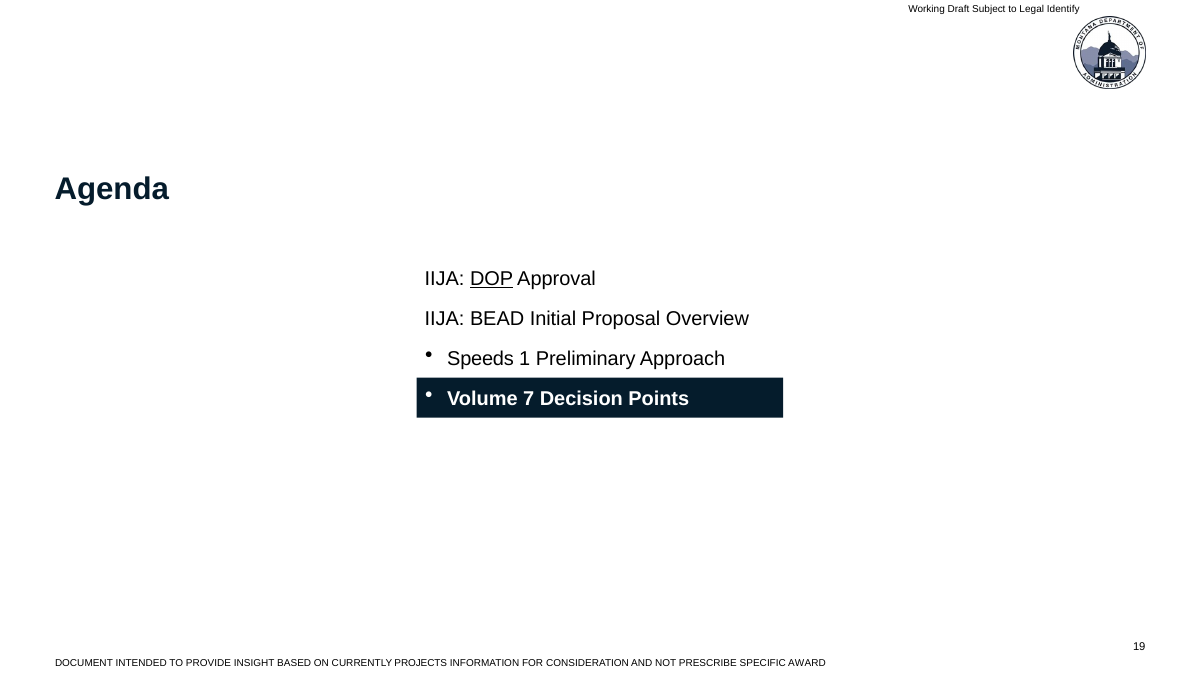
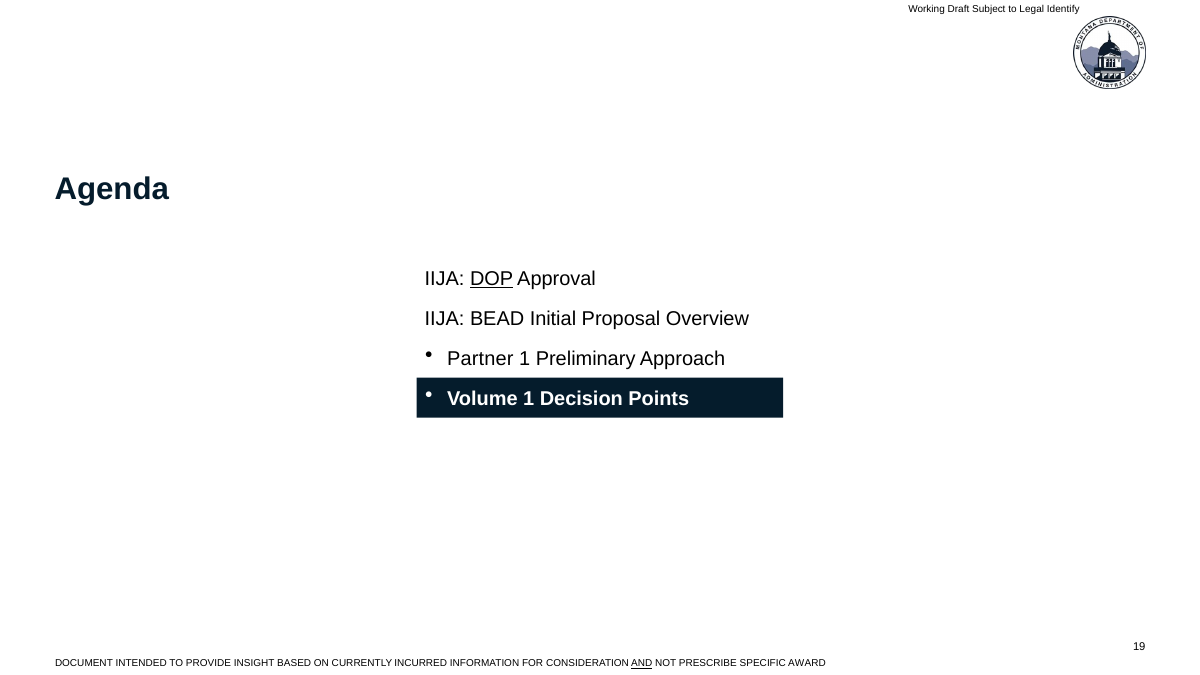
Speeds: Speeds -> Partner
Volume 7: 7 -> 1
PROJECTS: PROJECTS -> INCURRED
AND underline: none -> present
